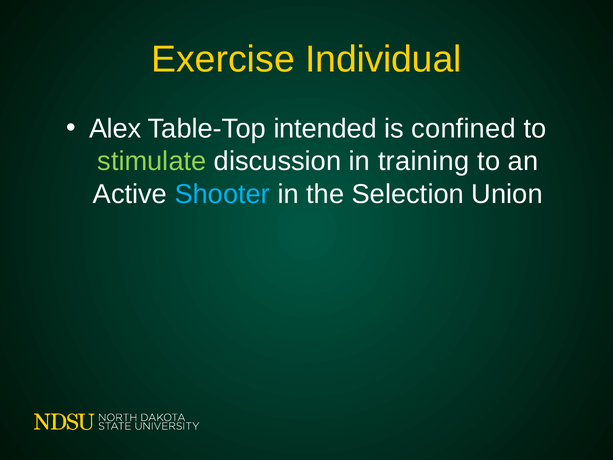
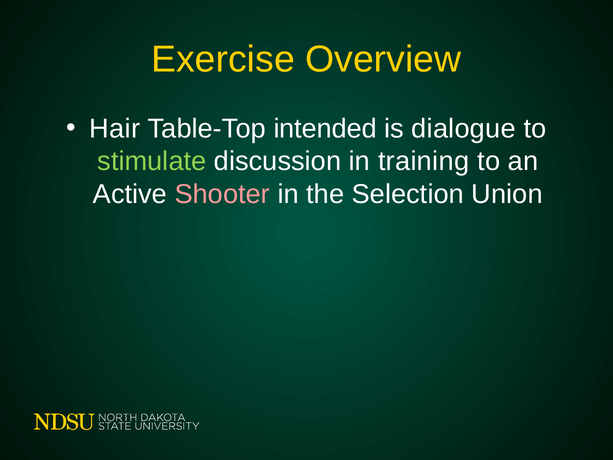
Individual: Individual -> Overview
Alex: Alex -> Hair
confined: confined -> dialogue
Shooter colour: light blue -> pink
